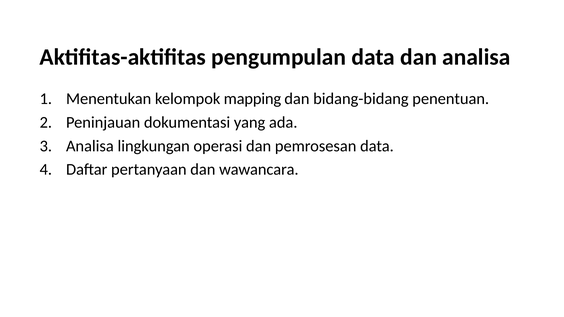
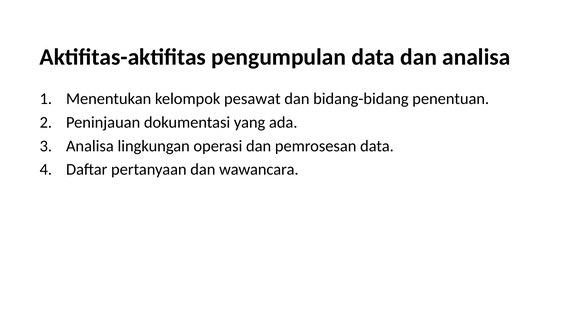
mapping: mapping -> pesawat
